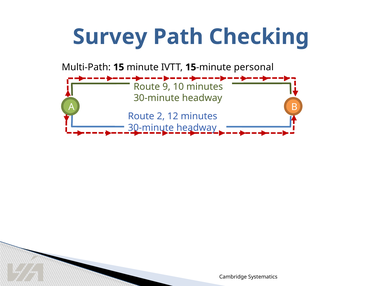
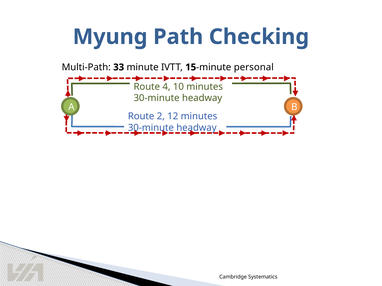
Survey: Survey -> Myung
Multi-Path 15: 15 -> 33
9: 9 -> 4
